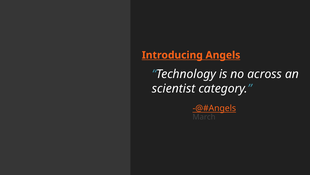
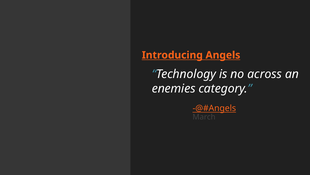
scientist: scientist -> enemies
